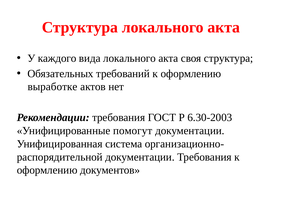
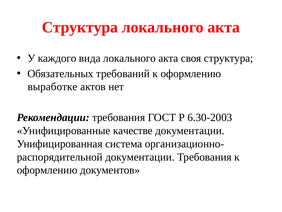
помогут: помогут -> качестве
